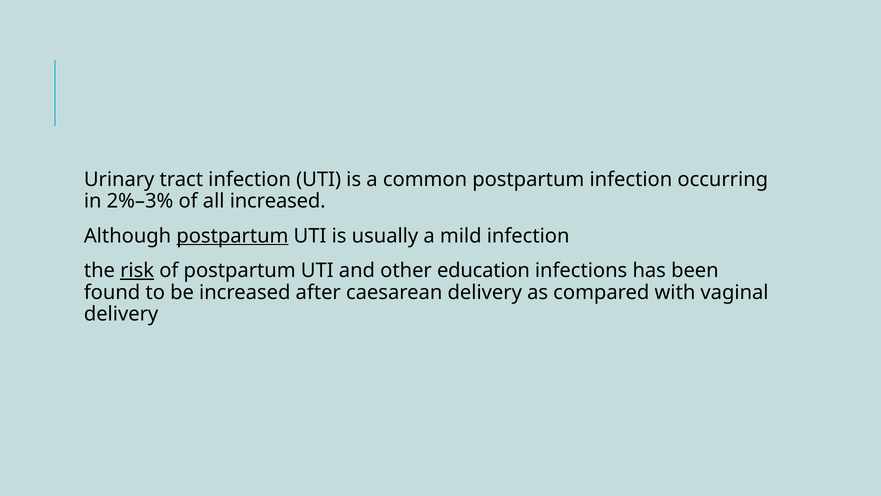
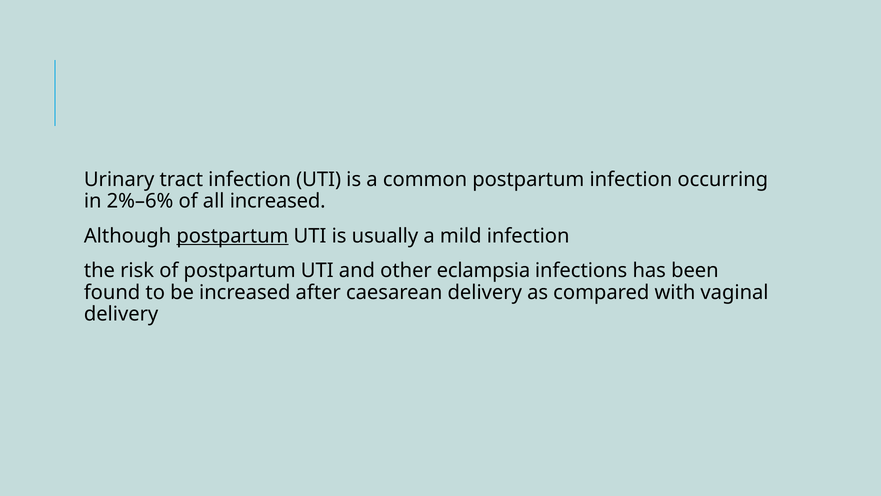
2%–3%: 2%–3% -> 2%–6%
risk underline: present -> none
education: education -> eclampsia
